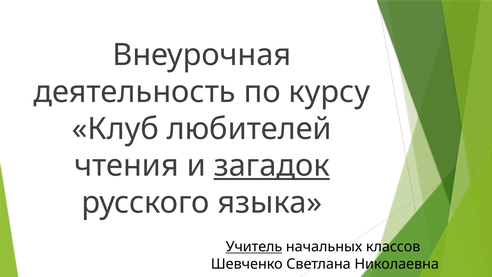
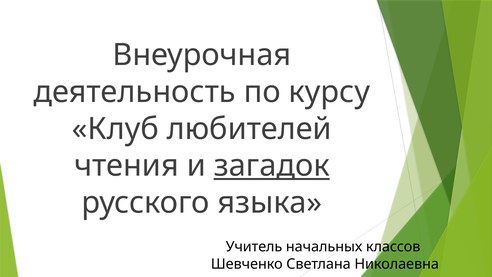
Учитель underline: present -> none
